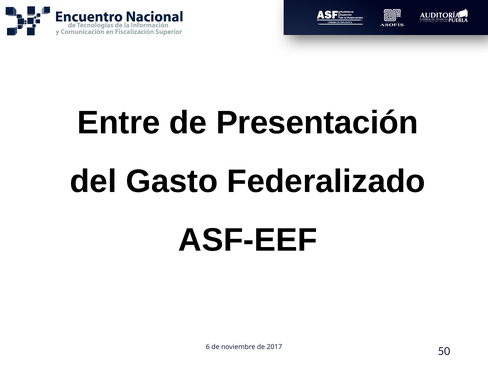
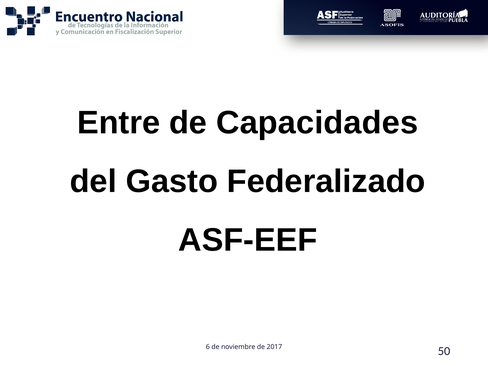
Presentación: Presentación -> Capacidades
